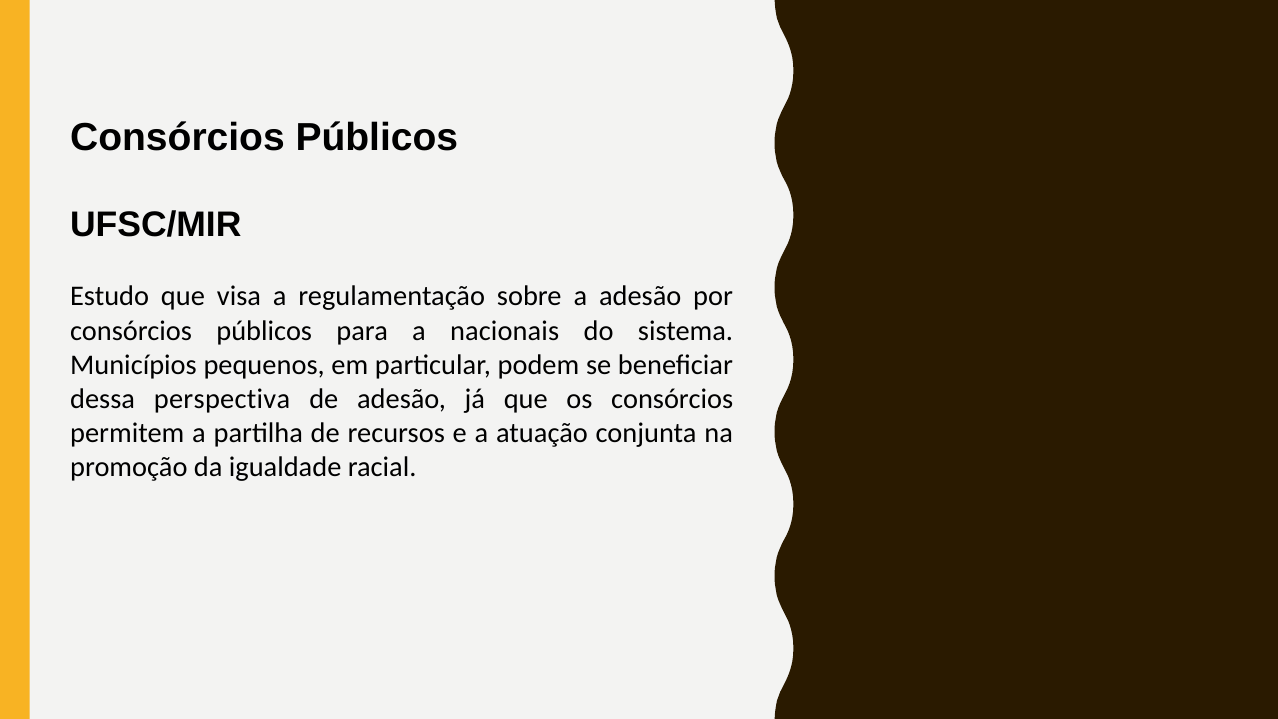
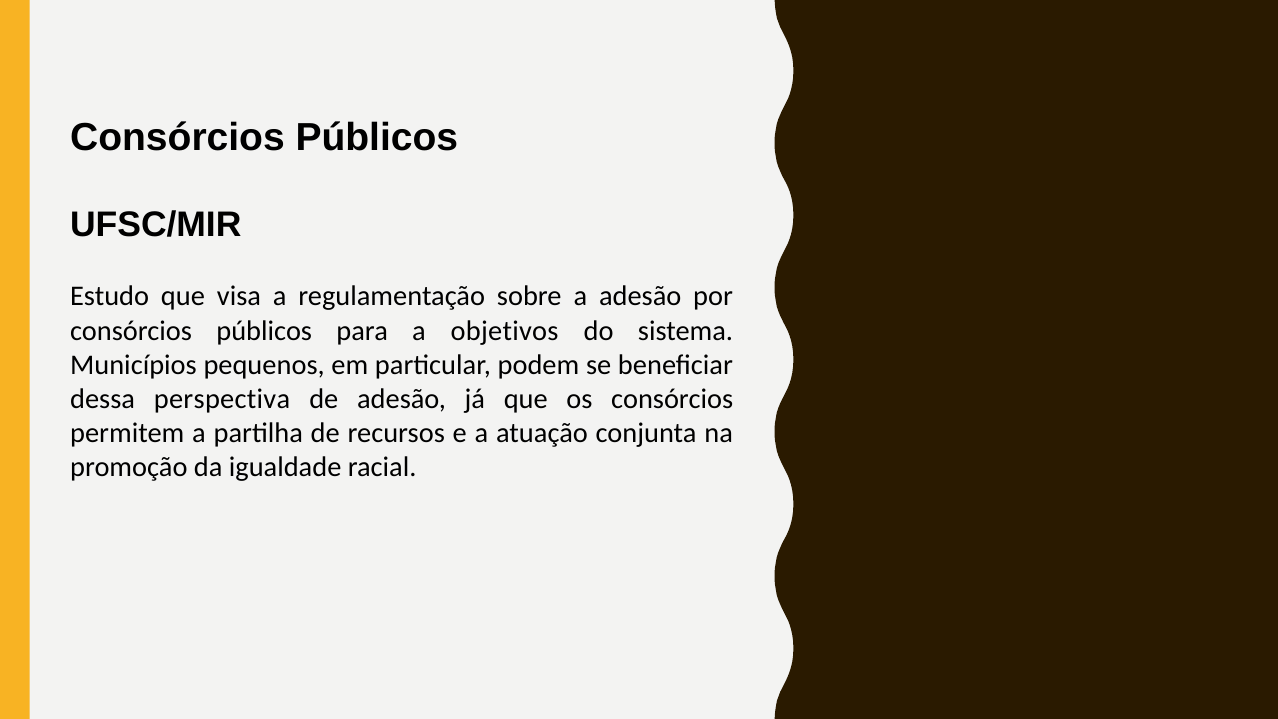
nacionais: nacionais -> objetivos
